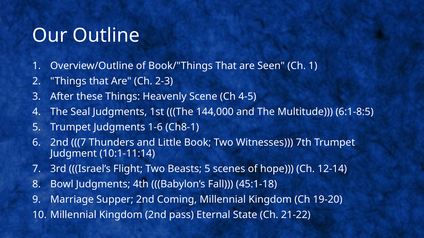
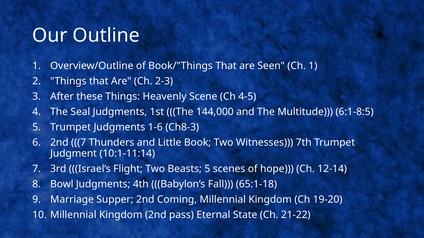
Ch8-1: Ch8-1 -> Ch8-3
45:1-18: 45:1-18 -> 65:1-18
